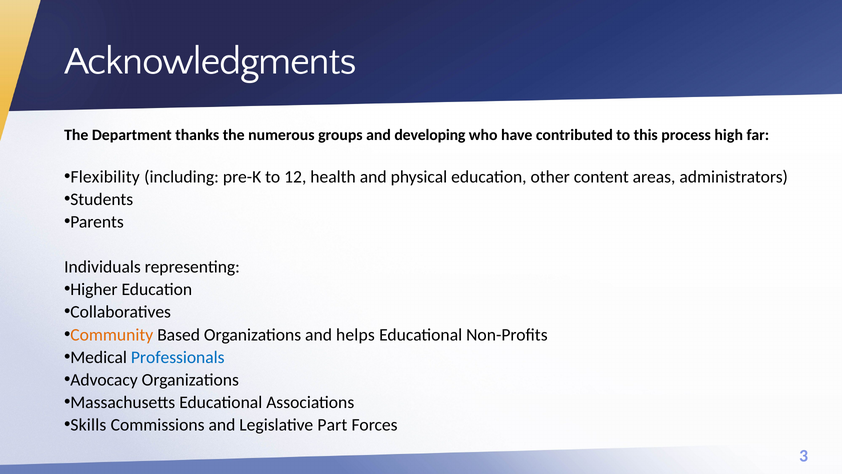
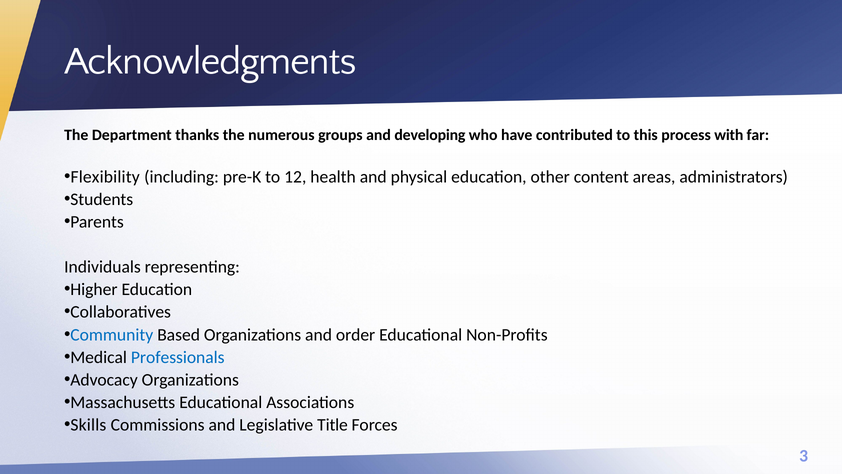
high: high -> with
Community colour: orange -> blue
helps: helps -> order
Part: Part -> Title
